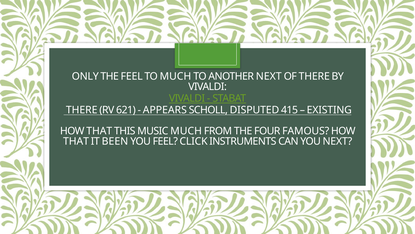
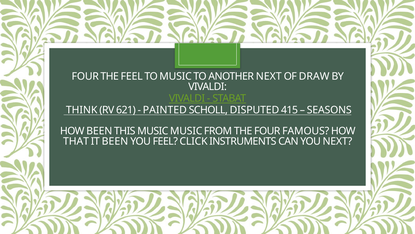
ONLY at (85, 76): ONLY -> FOUR
TO MUCH: MUCH -> MUSIC
OF THERE: THERE -> DRAW
THERE at (82, 110): THERE -> THINK
APPEARS: APPEARS -> PAINTED
EXISTING: EXISTING -> SEASONS
THAT at (99, 131): THAT -> BEEN
MUSIC MUCH: MUCH -> MUSIC
